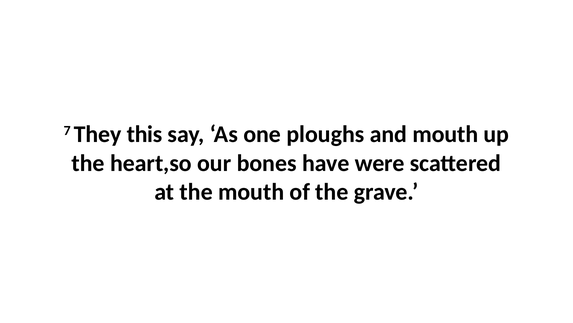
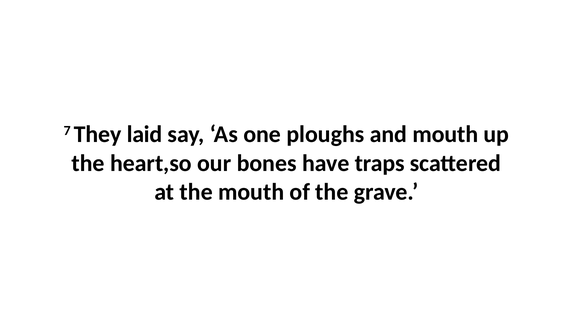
this: this -> laid
were: were -> traps
